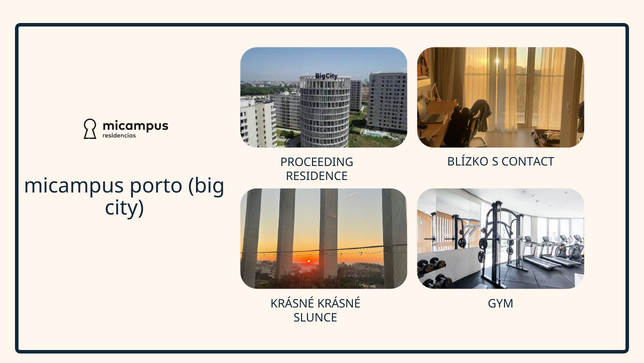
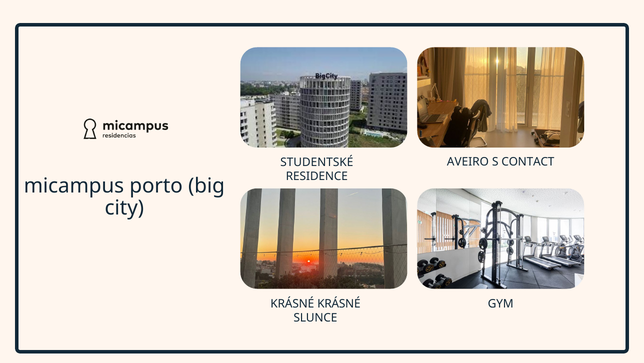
BLÍZKO: BLÍZKO -> AVEIRO
PROCEEDING: PROCEEDING -> STUDENTSKÉ
